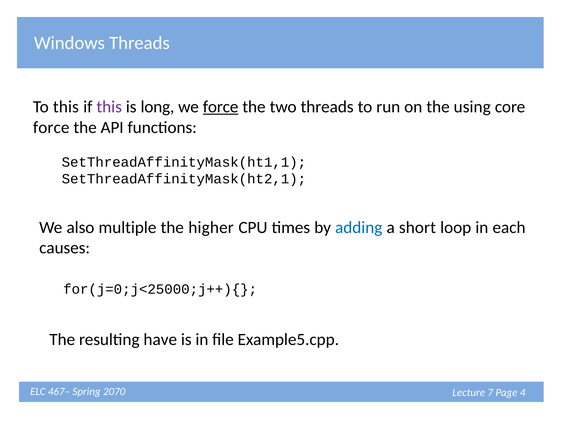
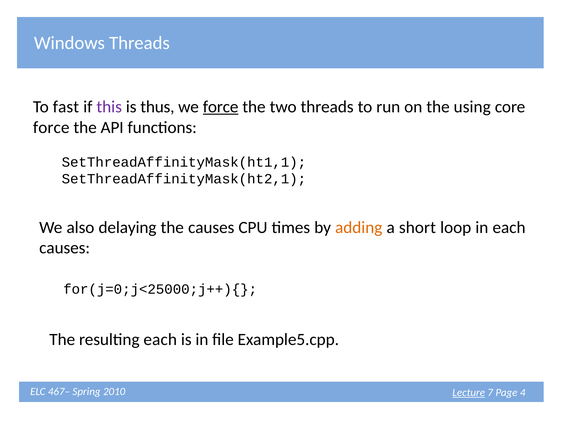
To this: this -> fast
long: long -> thus
multiple: multiple -> delaying
the higher: higher -> causes
adding colour: blue -> orange
resulting have: have -> each
2070: 2070 -> 2010
Lecture at (469, 393) underline: none -> present
